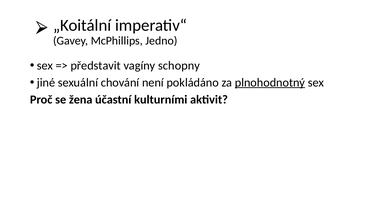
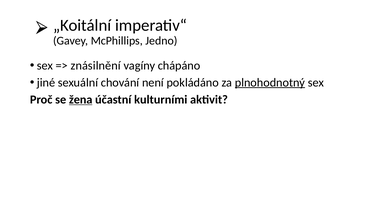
představit: představit -> znásilnění
schopny: schopny -> chápáno
žena underline: none -> present
